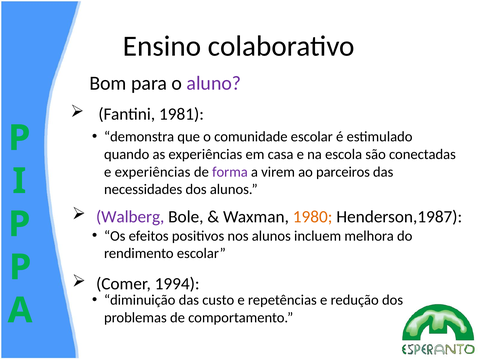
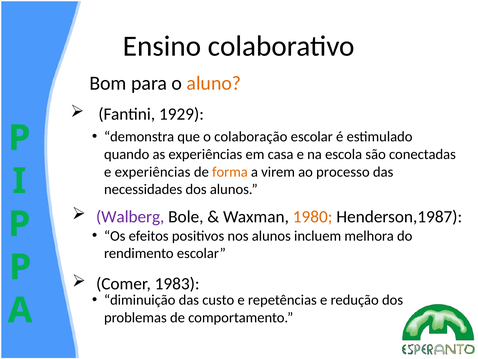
aluno colour: purple -> orange
1981: 1981 -> 1929
comunidade: comunidade -> colaboração
forma colour: purple -> orange
parceiros: parceiros -> processo
1994: 1994 -> 1983
